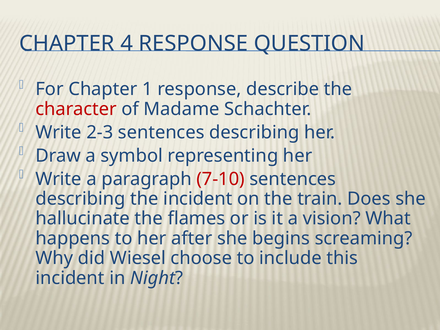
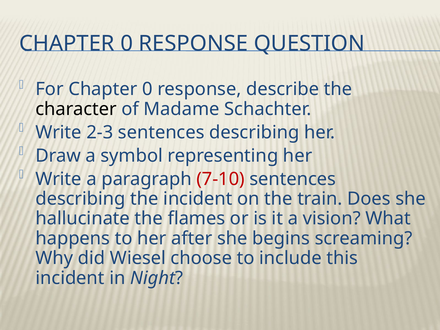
4 at (127, 44): 4 -> 0
For Chapter 1: 1 -> 0
character colour: red -> black
